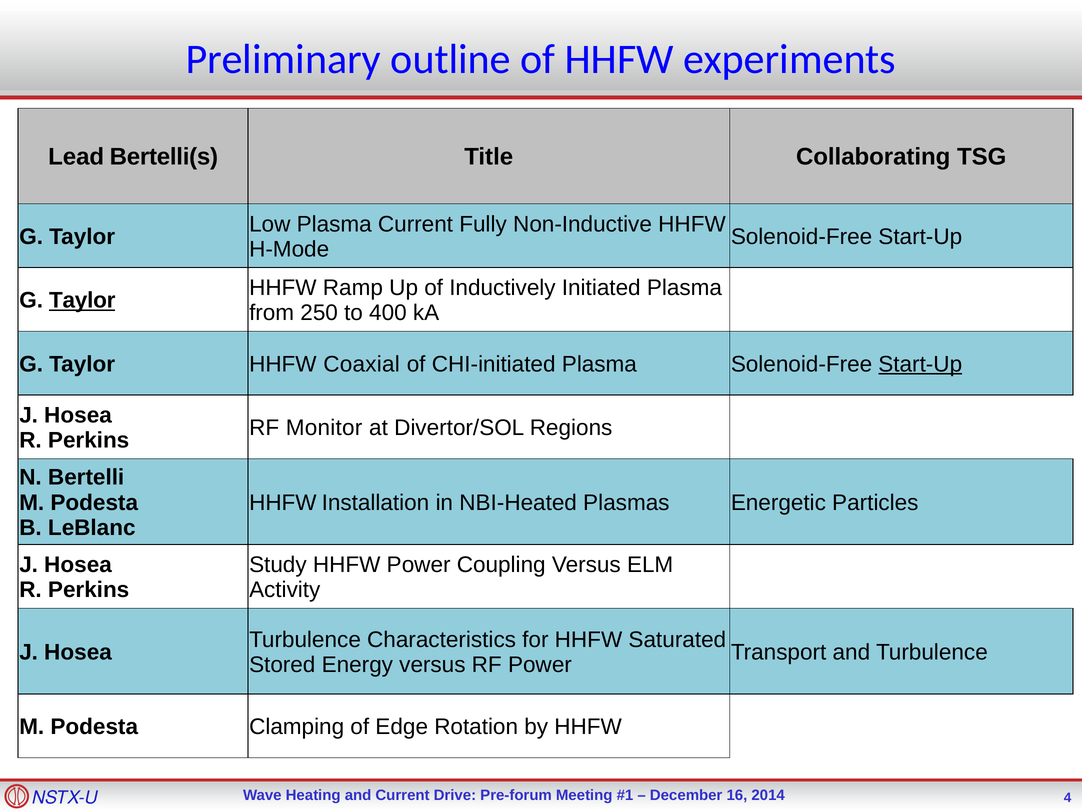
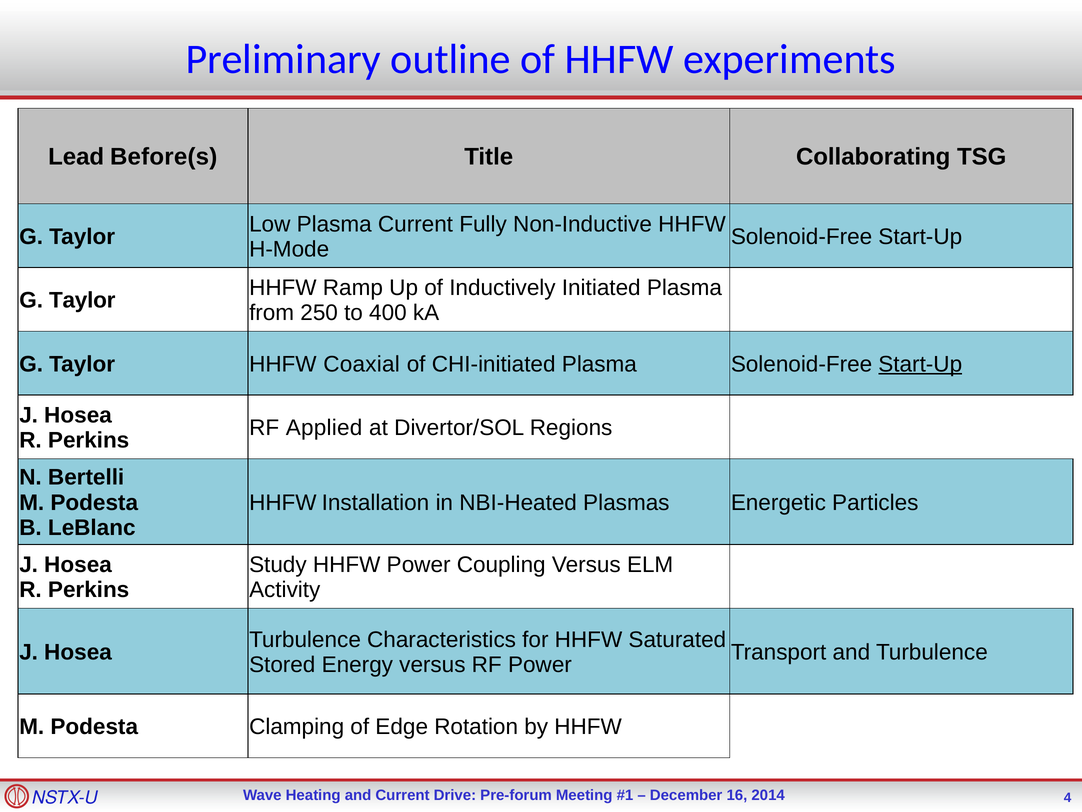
Bertelli(s: Bertelli(s -> Before(s
Taylor at (82, 300) underline: present -> none
Monitor: Monitor -> Applied
